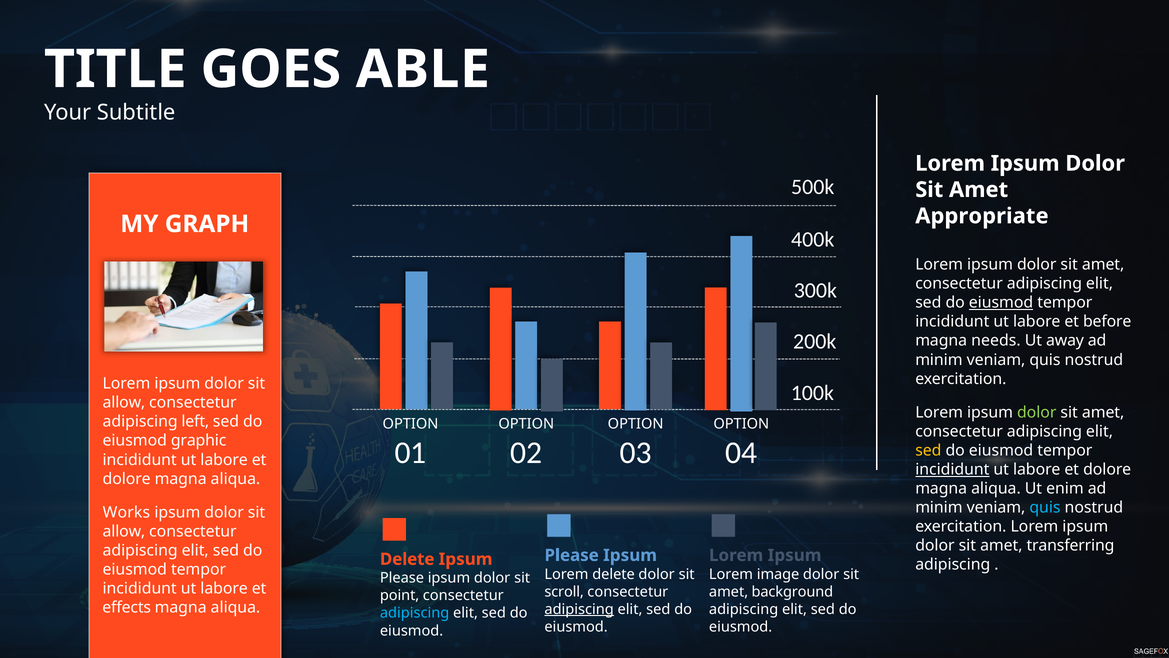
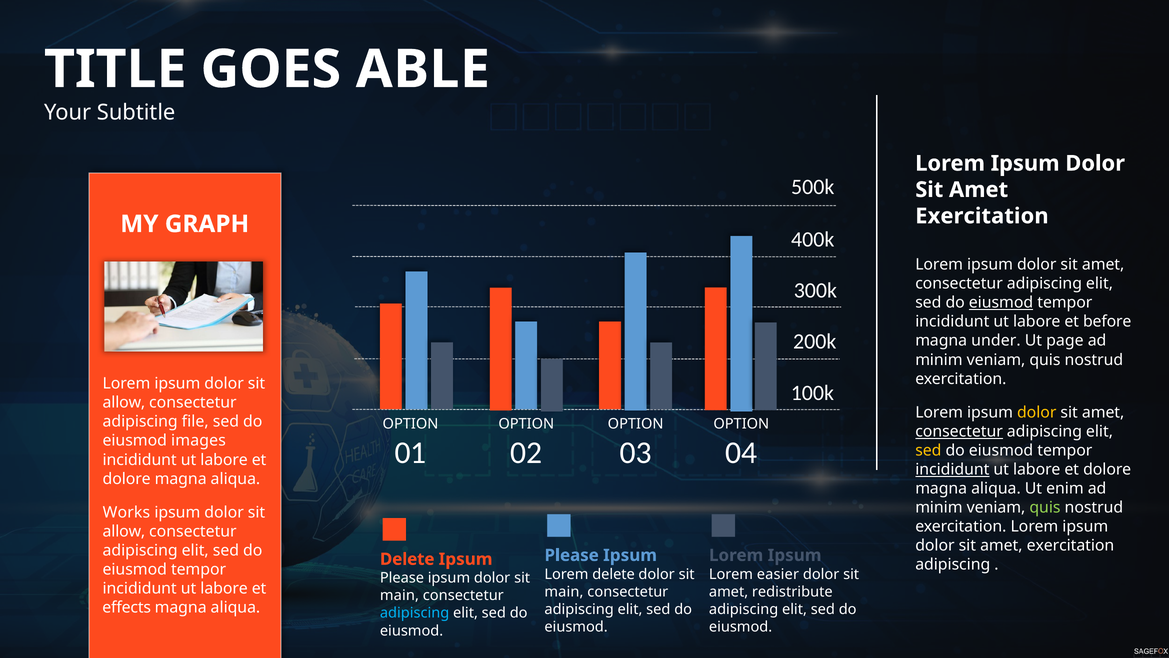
Appropriate at (982, 216): Appropriate -> Exercitation
needs: needs -> under
away: away -> page
dolor at (1037, 412) colour: light green -> yellow
left: left -> file
consectetur at (959, 431) underline: none -> present
graphic: graphic -> images
quis at (1045, 507) colour: light blue -> light green
transferring at (1070, 545): transferring -> exercitation
image: image -> easier
scroll at (564, 591): scroll -> main
background: background -> redistribute
point at (400, 595): point -> main
adipiscing at (579, 609) underline: present -> none
